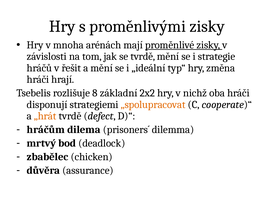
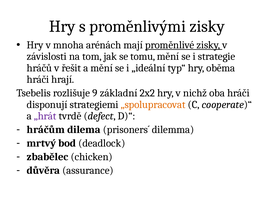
se tvrdě: tvrdě -> tomu
změna: změna -> oběma
8: 8 -> 9
„hrát colour: orange -> purple
